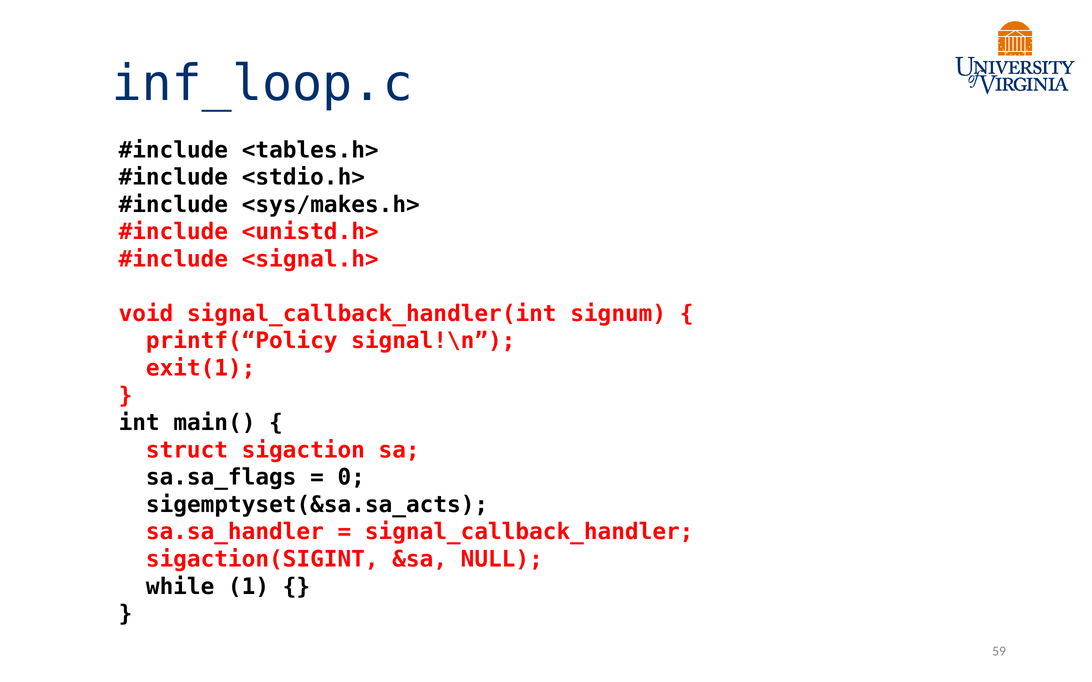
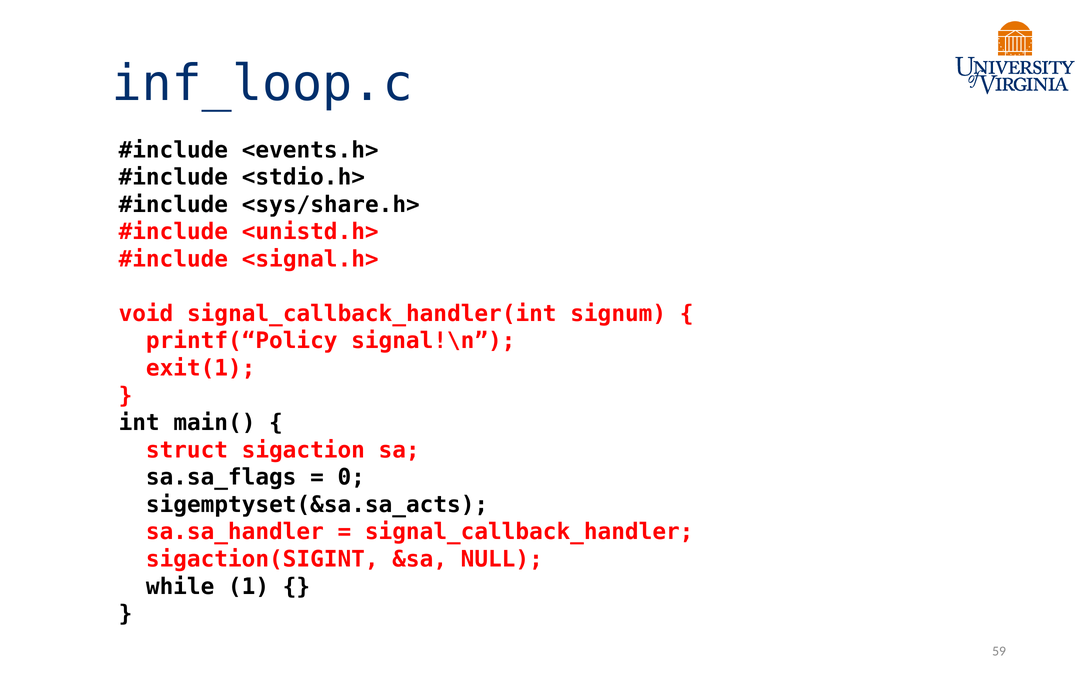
<tables.h>: <tables.h> -> <events.h>
<sys/makes.h>: <sys/makes.h> -> <sys/share.h>
